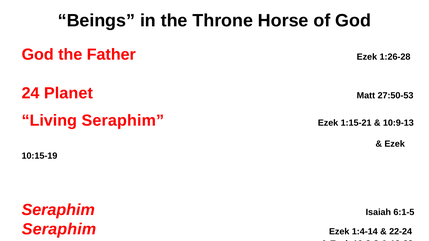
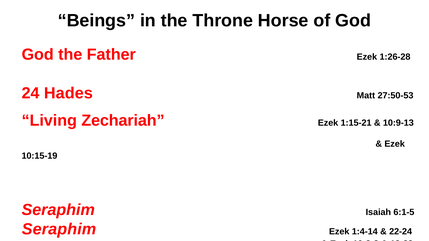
Planet: Planet -> Hades
Living Seraphim: Seraphim -> Zechariah
